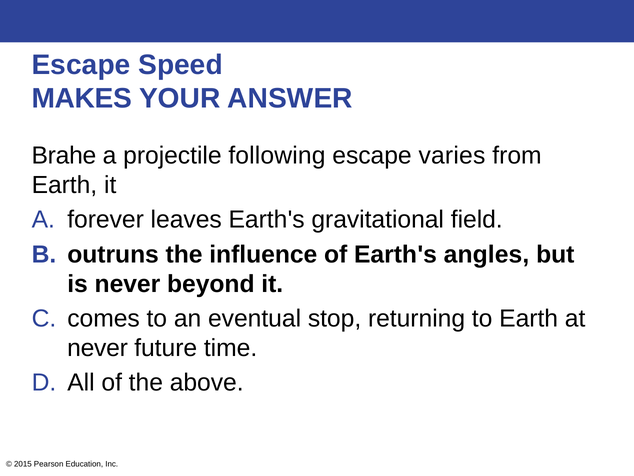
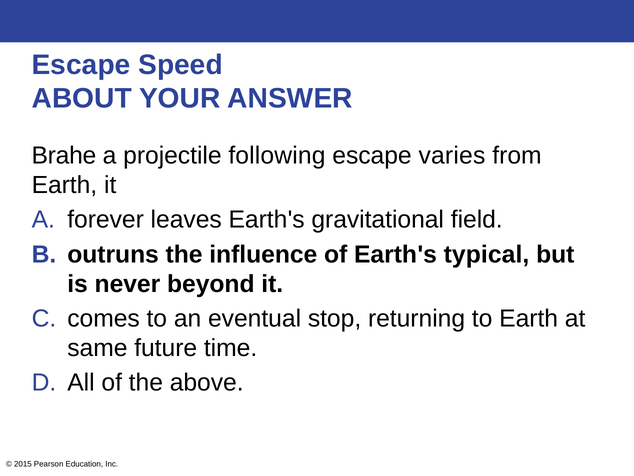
MAKES: MAKES -> ABOUT
angles: angles -> typical
never at (98, 348): never -> same
